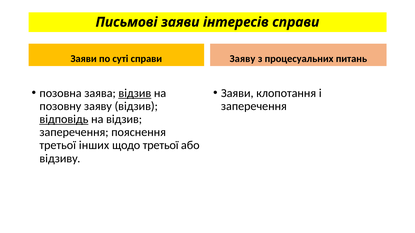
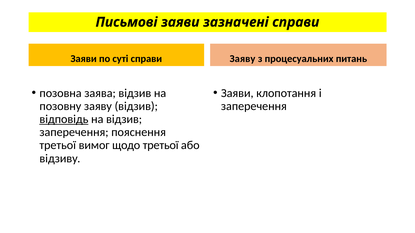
інтересів: інтересів -> зазначені
відзив at (135, 93) underline: present -> none
інших: інших -> вимог
